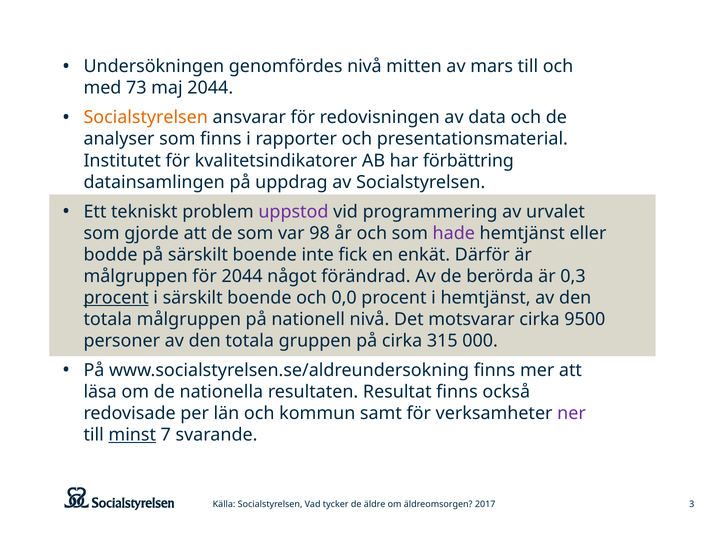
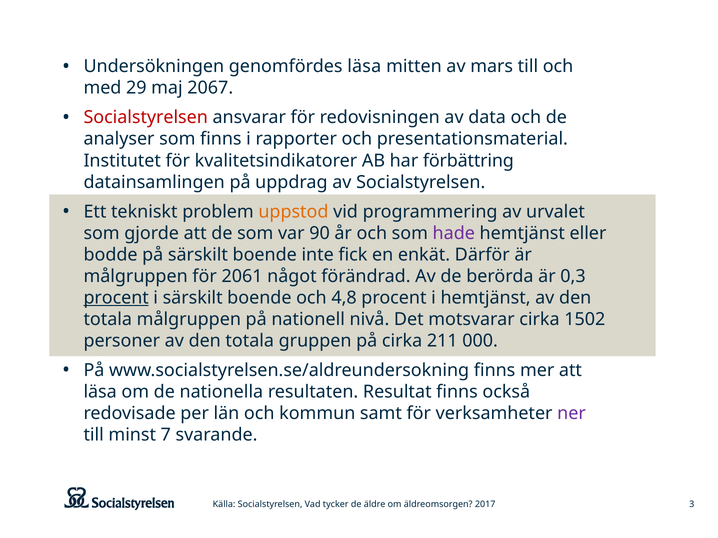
genomfördes nivå: nivå -> läsa
73: 73 -> 29
maj 2044: 2044 -> 2067
Socialstyrelsen at (146, 118) colour: orange -> red
uppstod colour: purple -> orange
98: 98 -> 90
för 2044: 2044 -> 2061
0,0: 0,0 -> 4,8
9500: 9500 -> 1502
315: 315 -> 211
minst underline: present -> none
